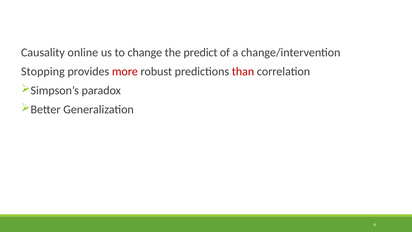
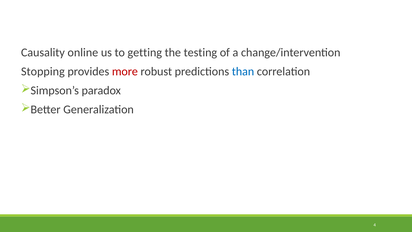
change: change -> getting
predict: predict -> testing
than colour: red -> blue
